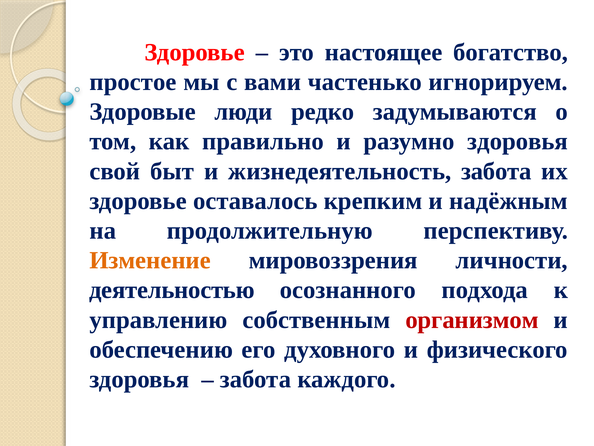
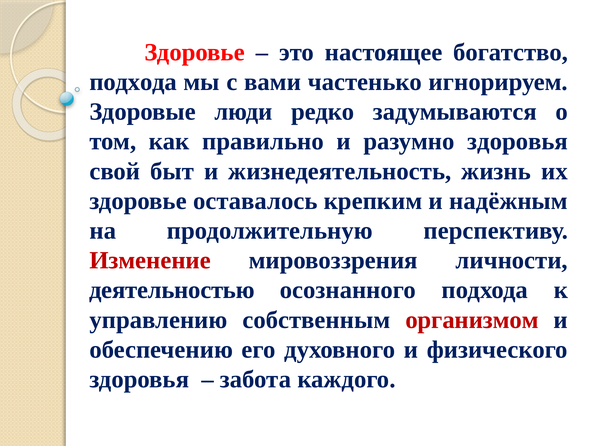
простое at (133, 82): простое -> подхода
жизнедеятельность забота: забота -> жизнь
Изменение colour: orange -> red
